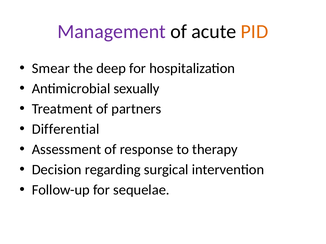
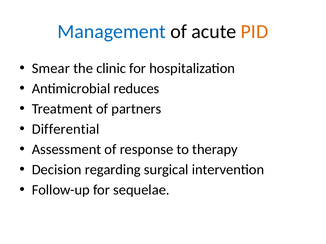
Management colour: purple -> blue
deep: deep -> clinic
sexually: sexually -> reduces
